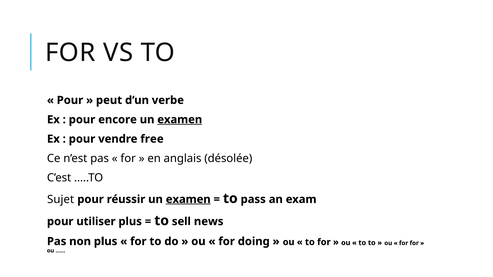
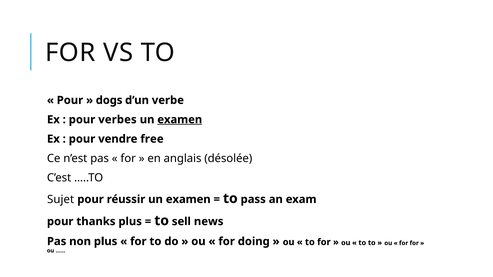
peut: peut -> dogs
encore: encore -> verbes
examen at (188, 200) underline: present -> none
utiliser: utiliser -> thanks
